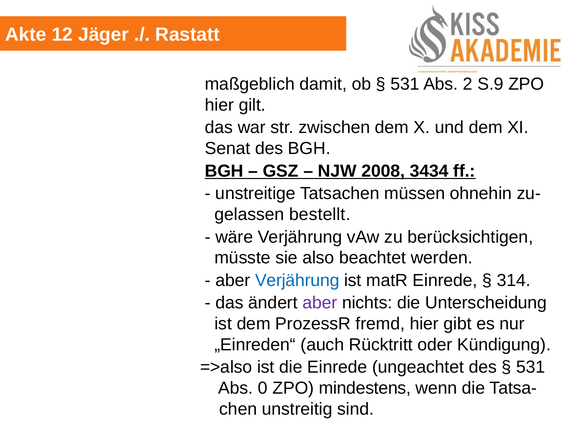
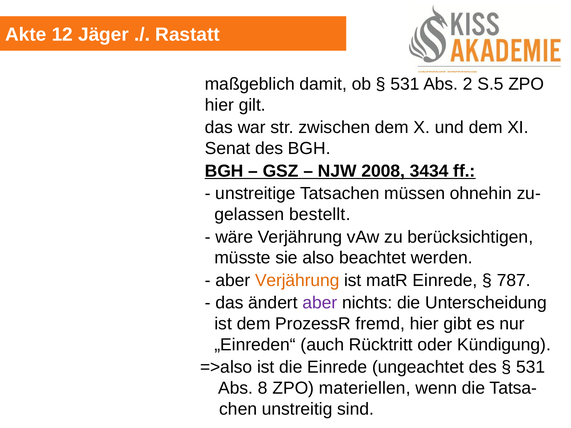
S.9: S.9 -> S.5
Verjährung at (297, 281) colour: blue -> orange
314: 314 -> 787
0: 0 -> 8
mindestens: mindestens -> materiellen
